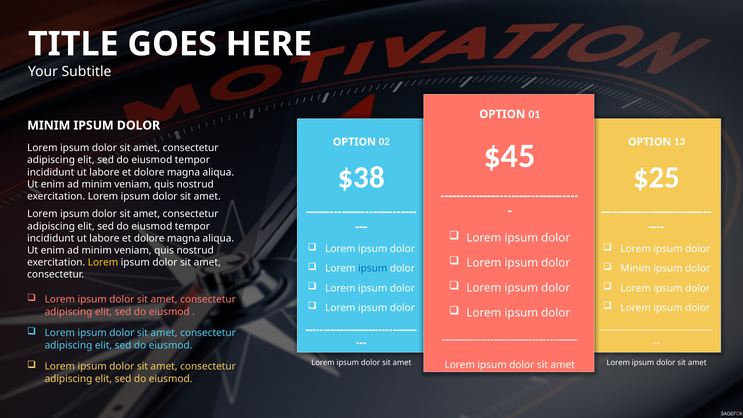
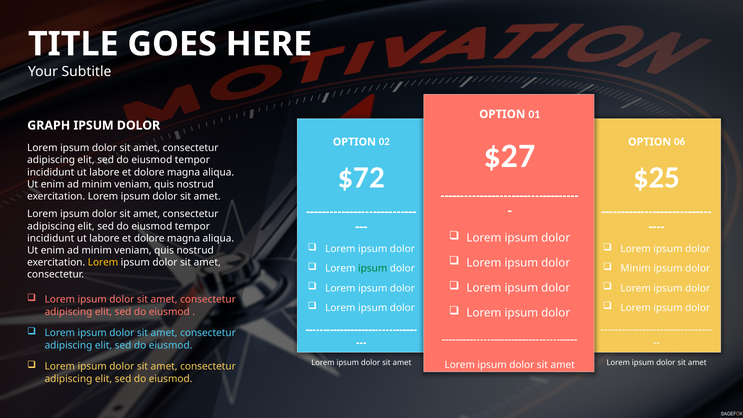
MINIM at (49, 125): MINIM -> GRAPH
13: 13 -> 06
$45: $45 -> $27
$38: $38 -> $72
ipsum at (373, 269) colour: blue -> green
